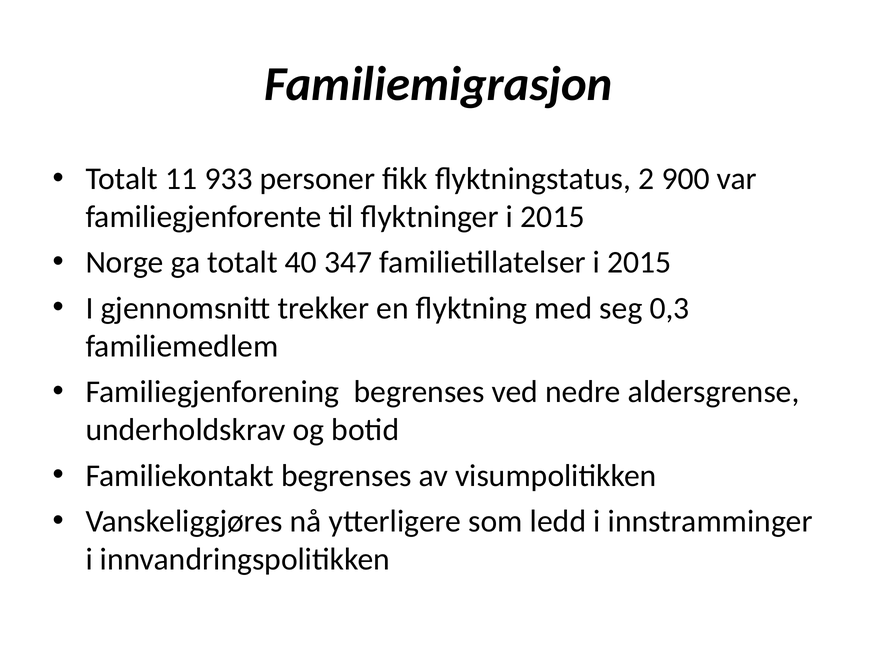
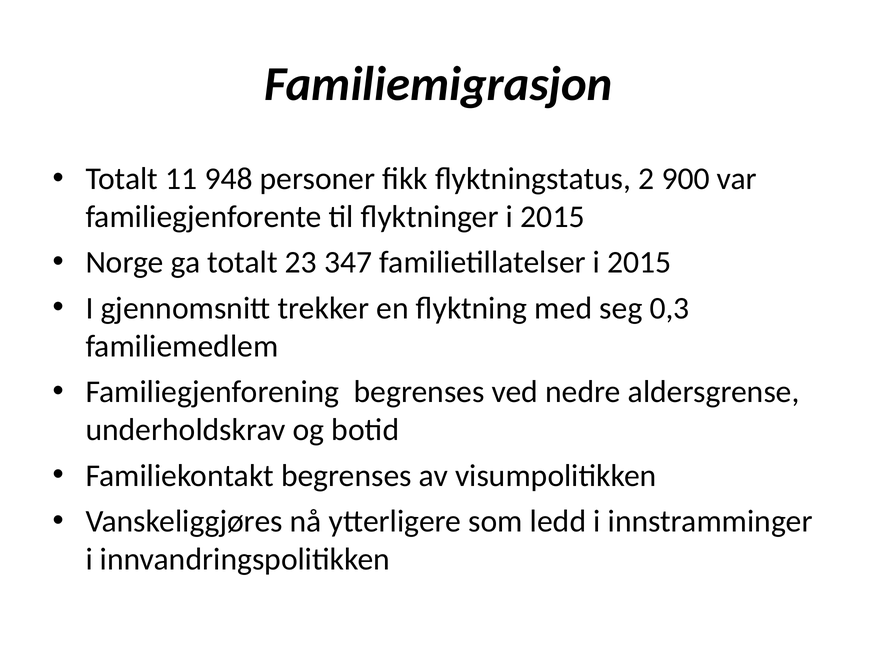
933: 933 -> 948
40: 40 -> 23
